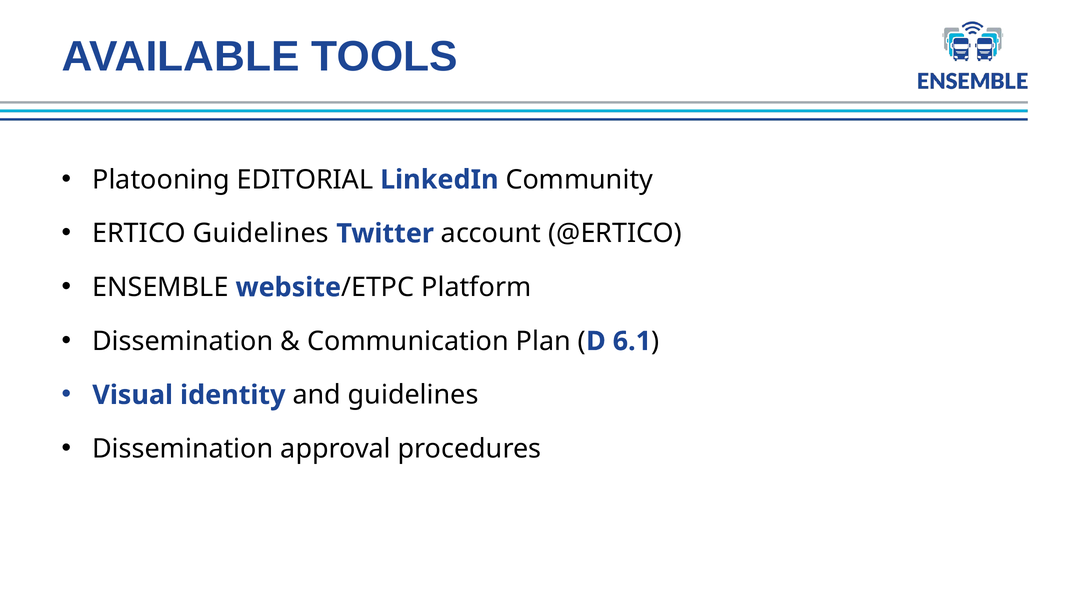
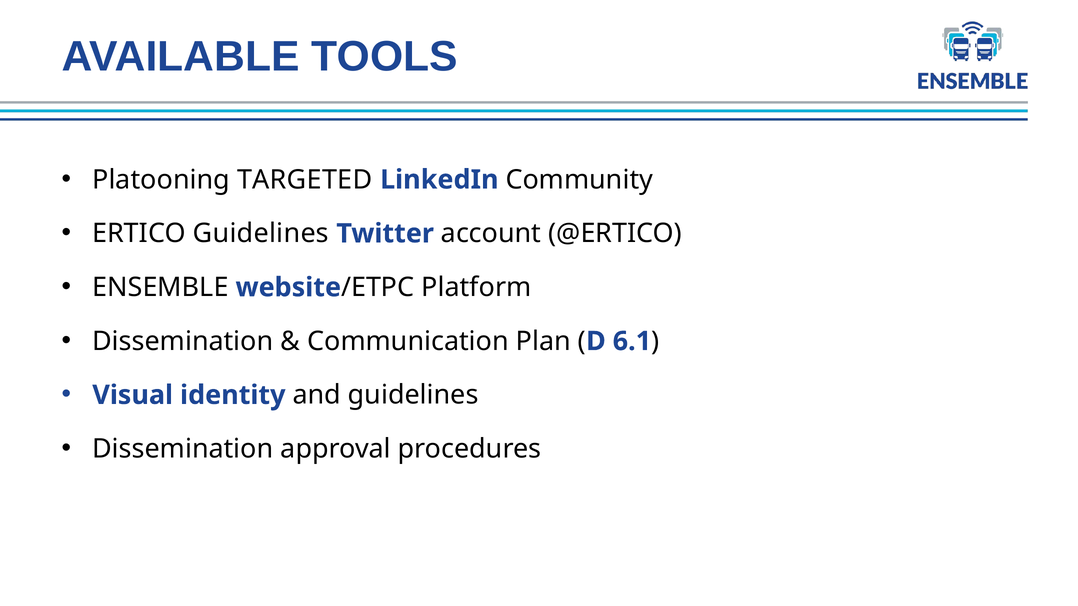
EDITORIAL: EDITORIAL -> TARGETED
